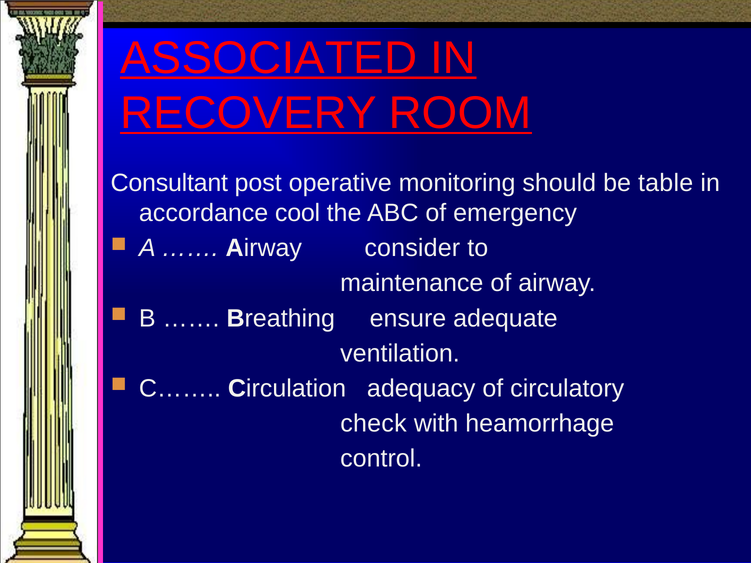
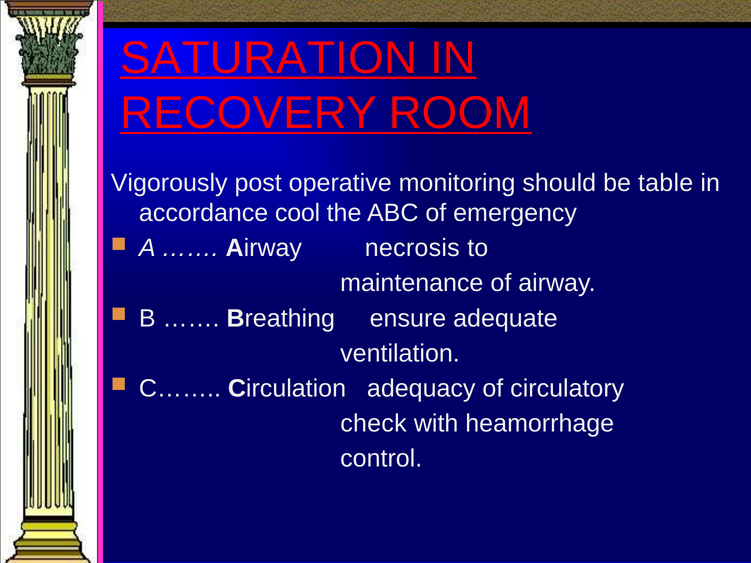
ASSOCIATED: ASSOCIATED -> SATURATION
Consultant: Consultant -> Vigorously
consider: consider -> necrosis
